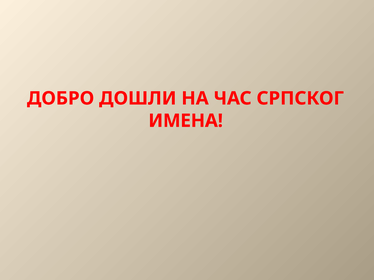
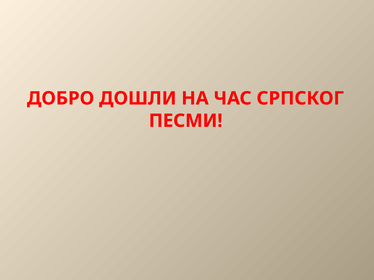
ИМЕНА: ИМЕНА -> ПЕСМИ
